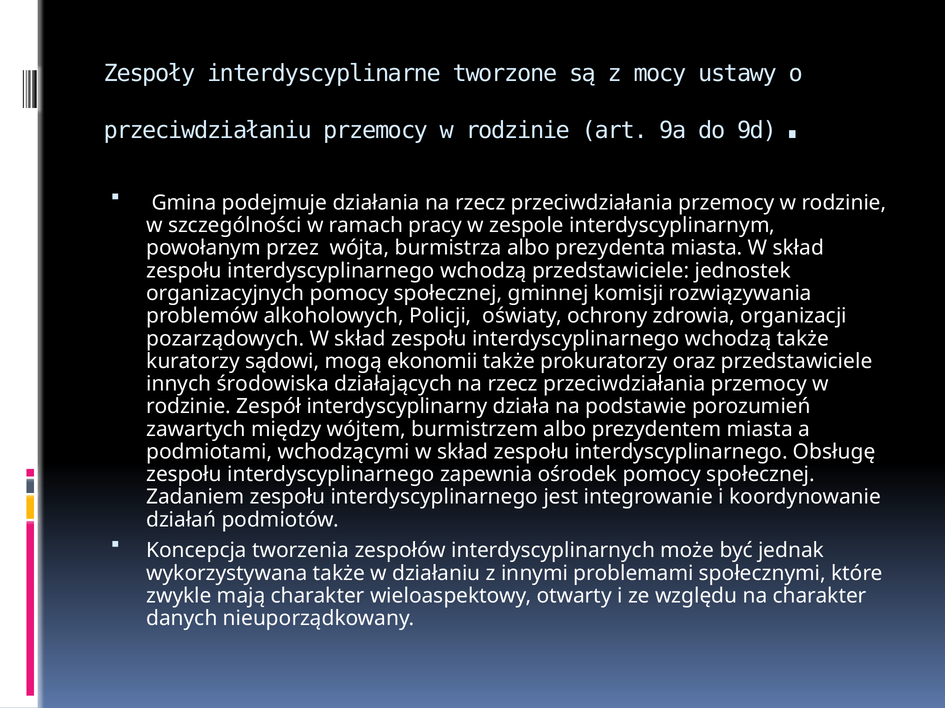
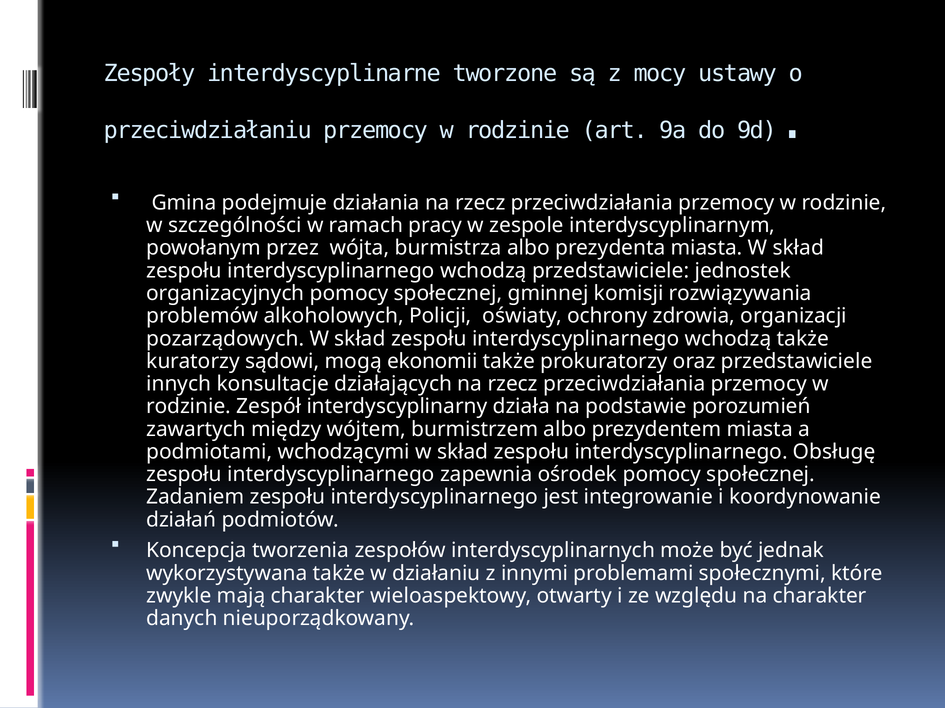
środowiska: środowiska -> konsultacje
